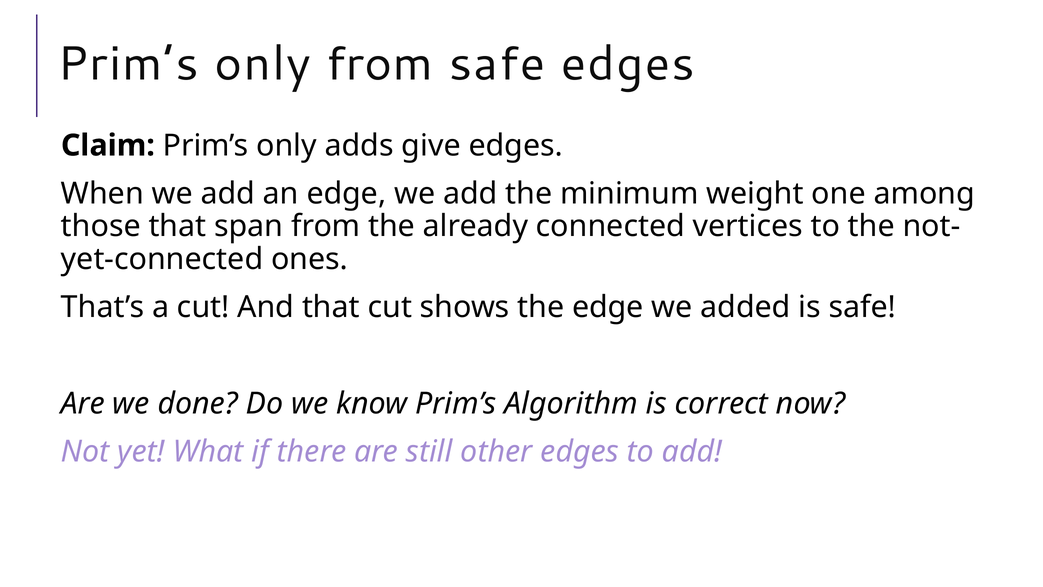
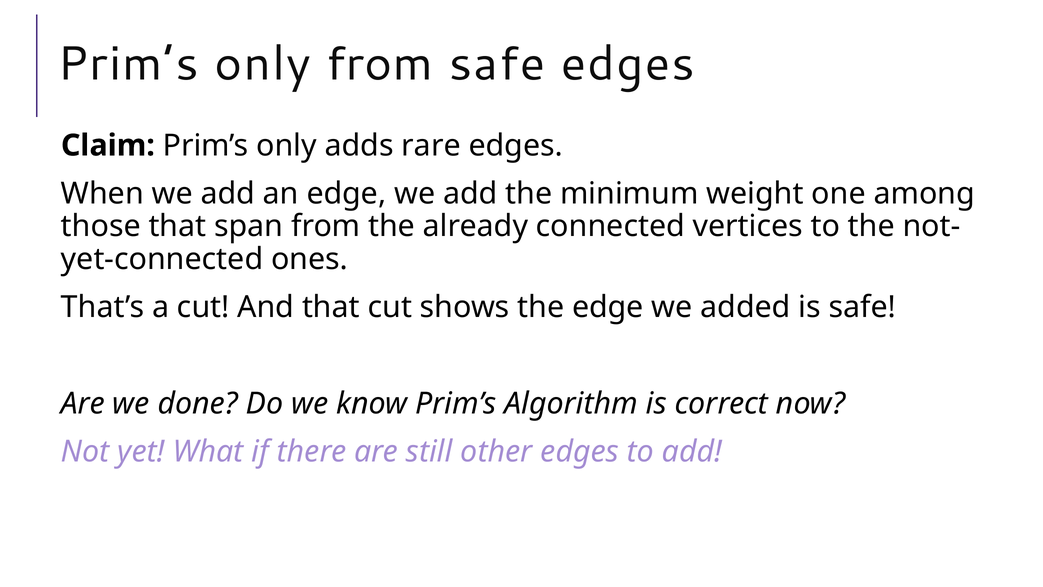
give: give -> rare
